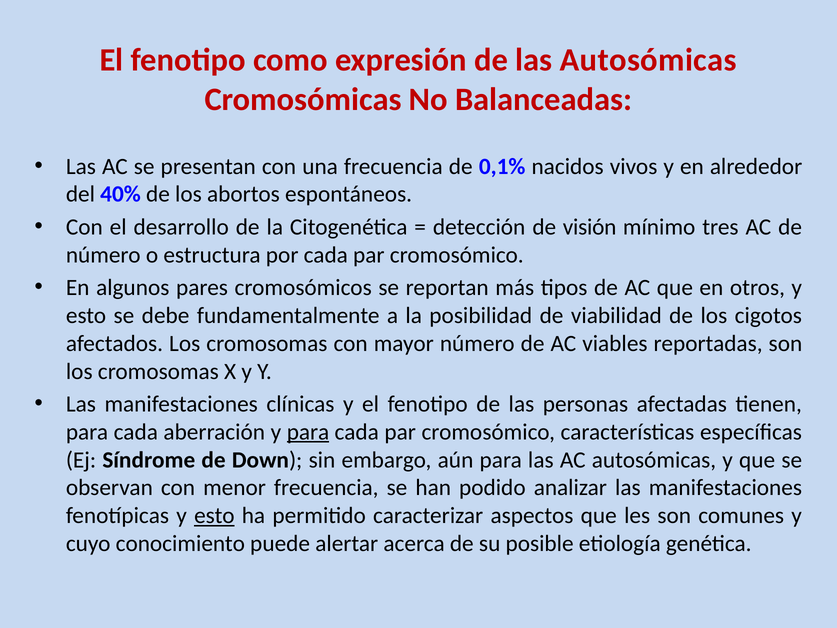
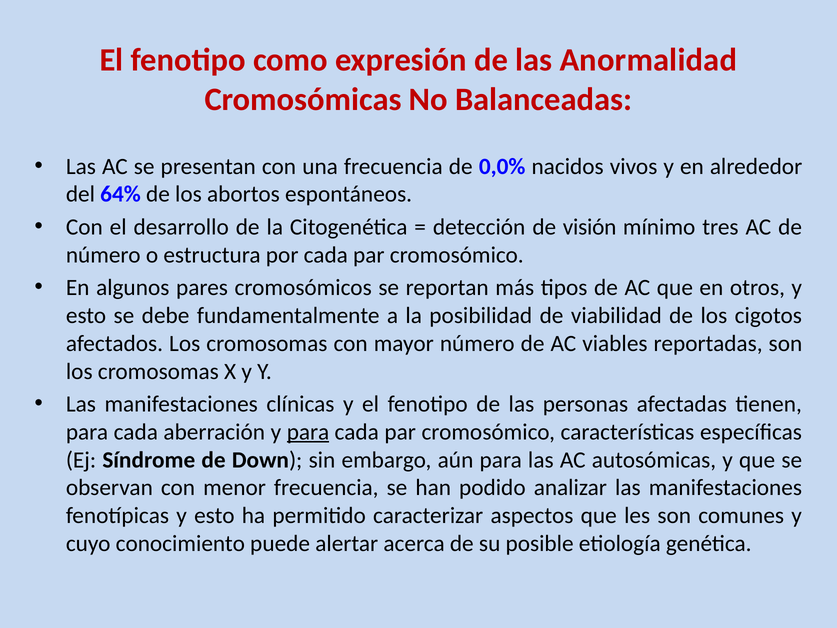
las Autosómicas: Autosómicas -> Anormalidad
0,1%: 0,1% -> 0,0%
40%: 40% -> 64%
esto at (214, 516) underline: present -> none
